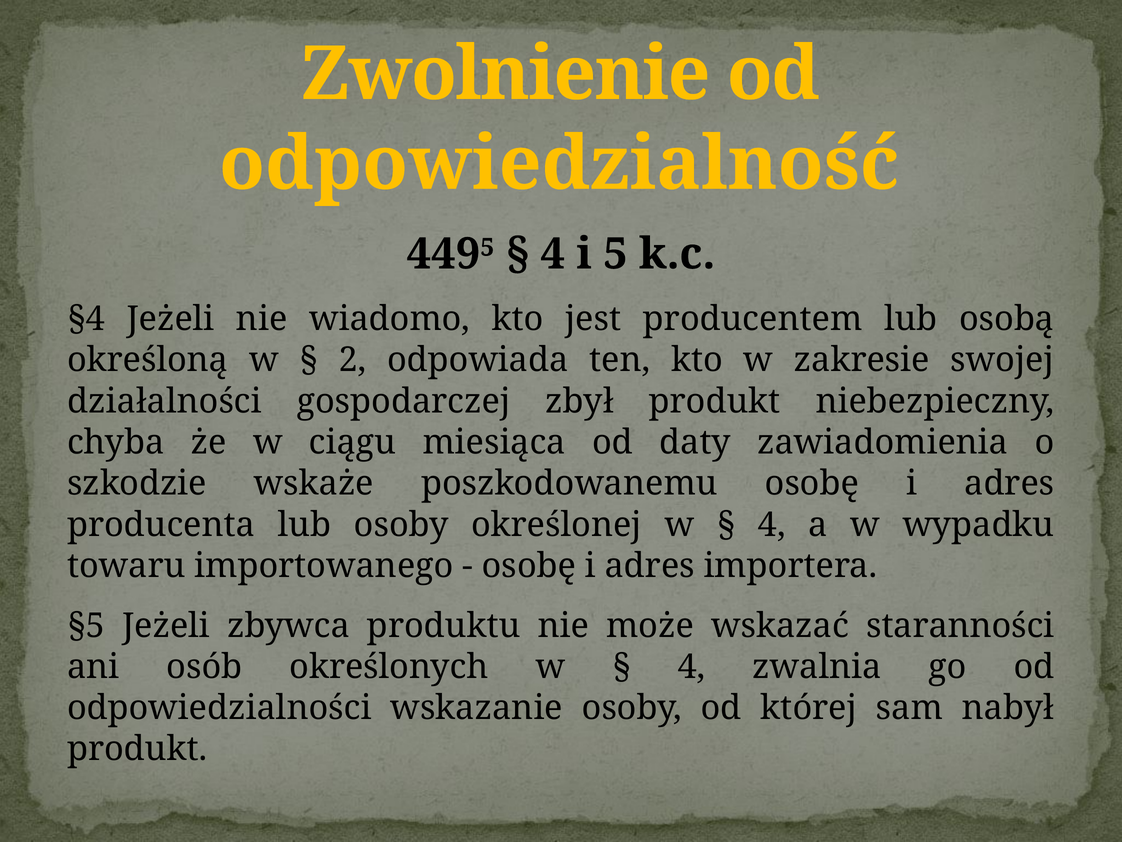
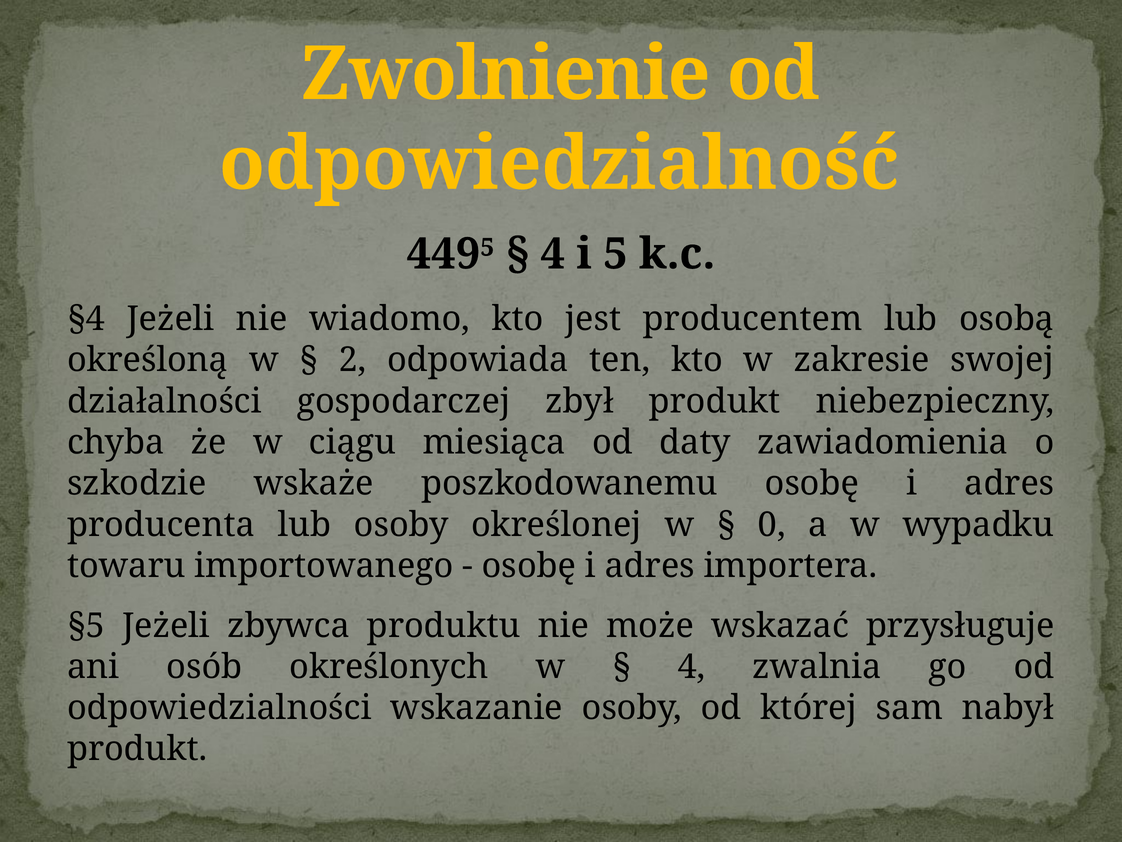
4 at (772, 524): 4 -> 0
staranności: staranności -> przysługuje
